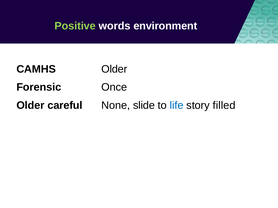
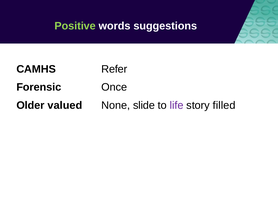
environment: environment -> suggestions
CAMHS Older: Older -> Refer
careful: careful -> valued
life colour: blue -> purple
